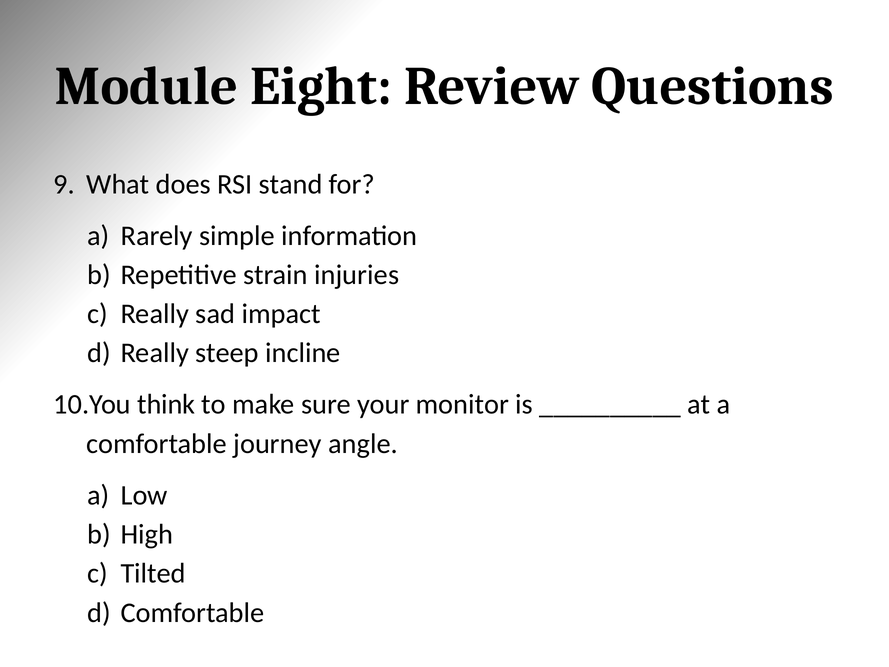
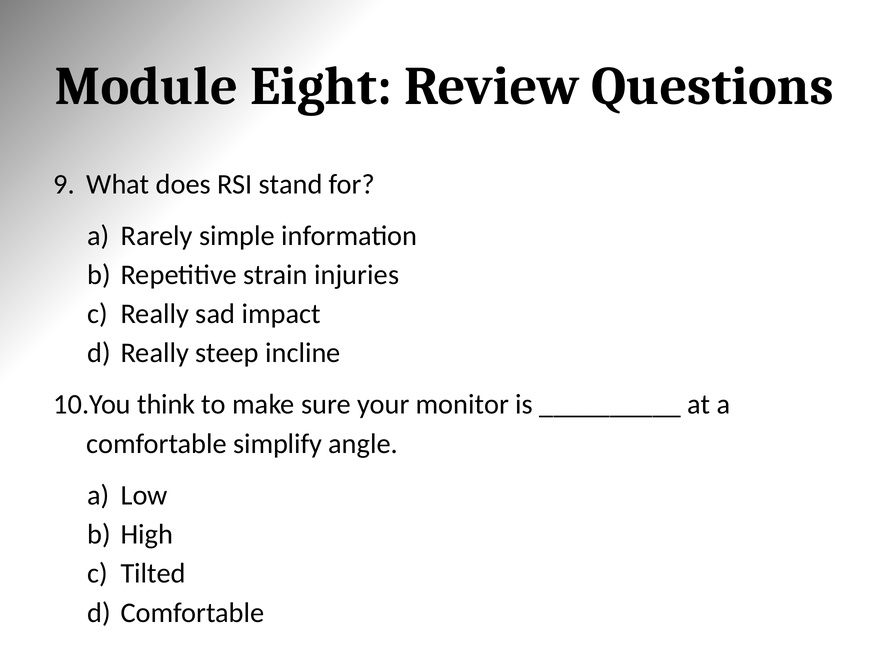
journey: journey -> simplify
